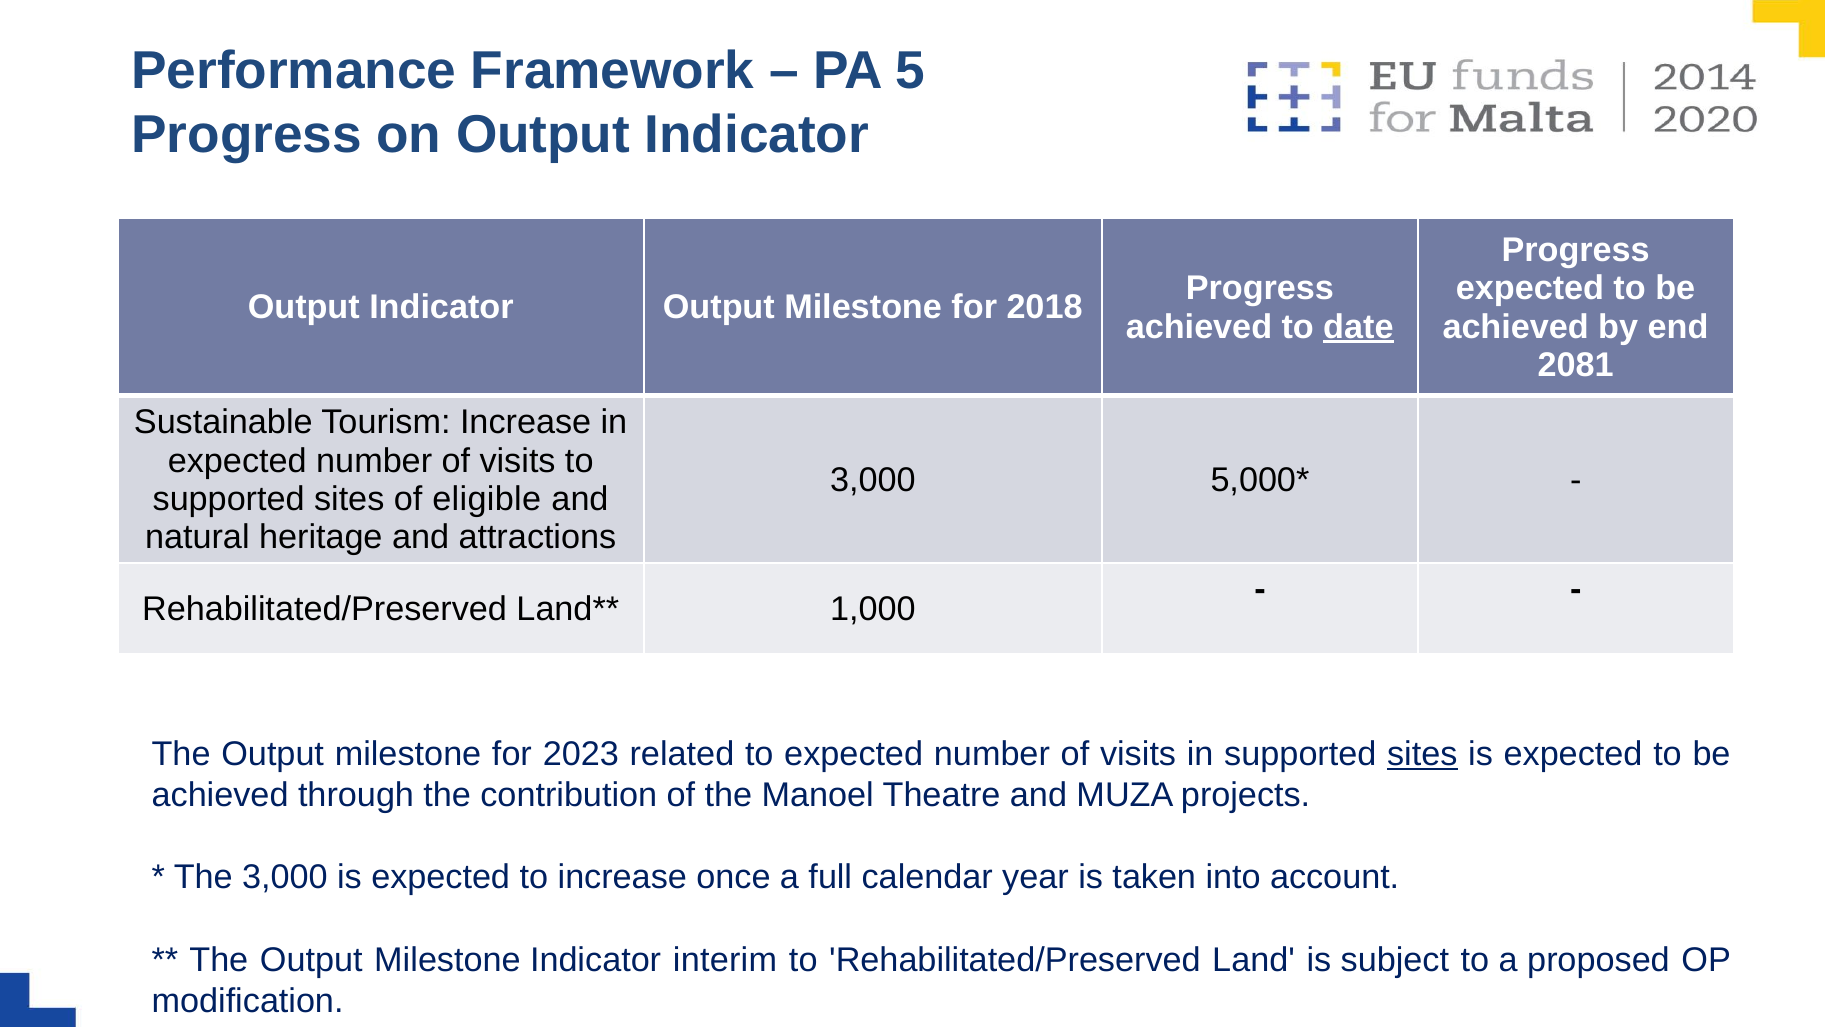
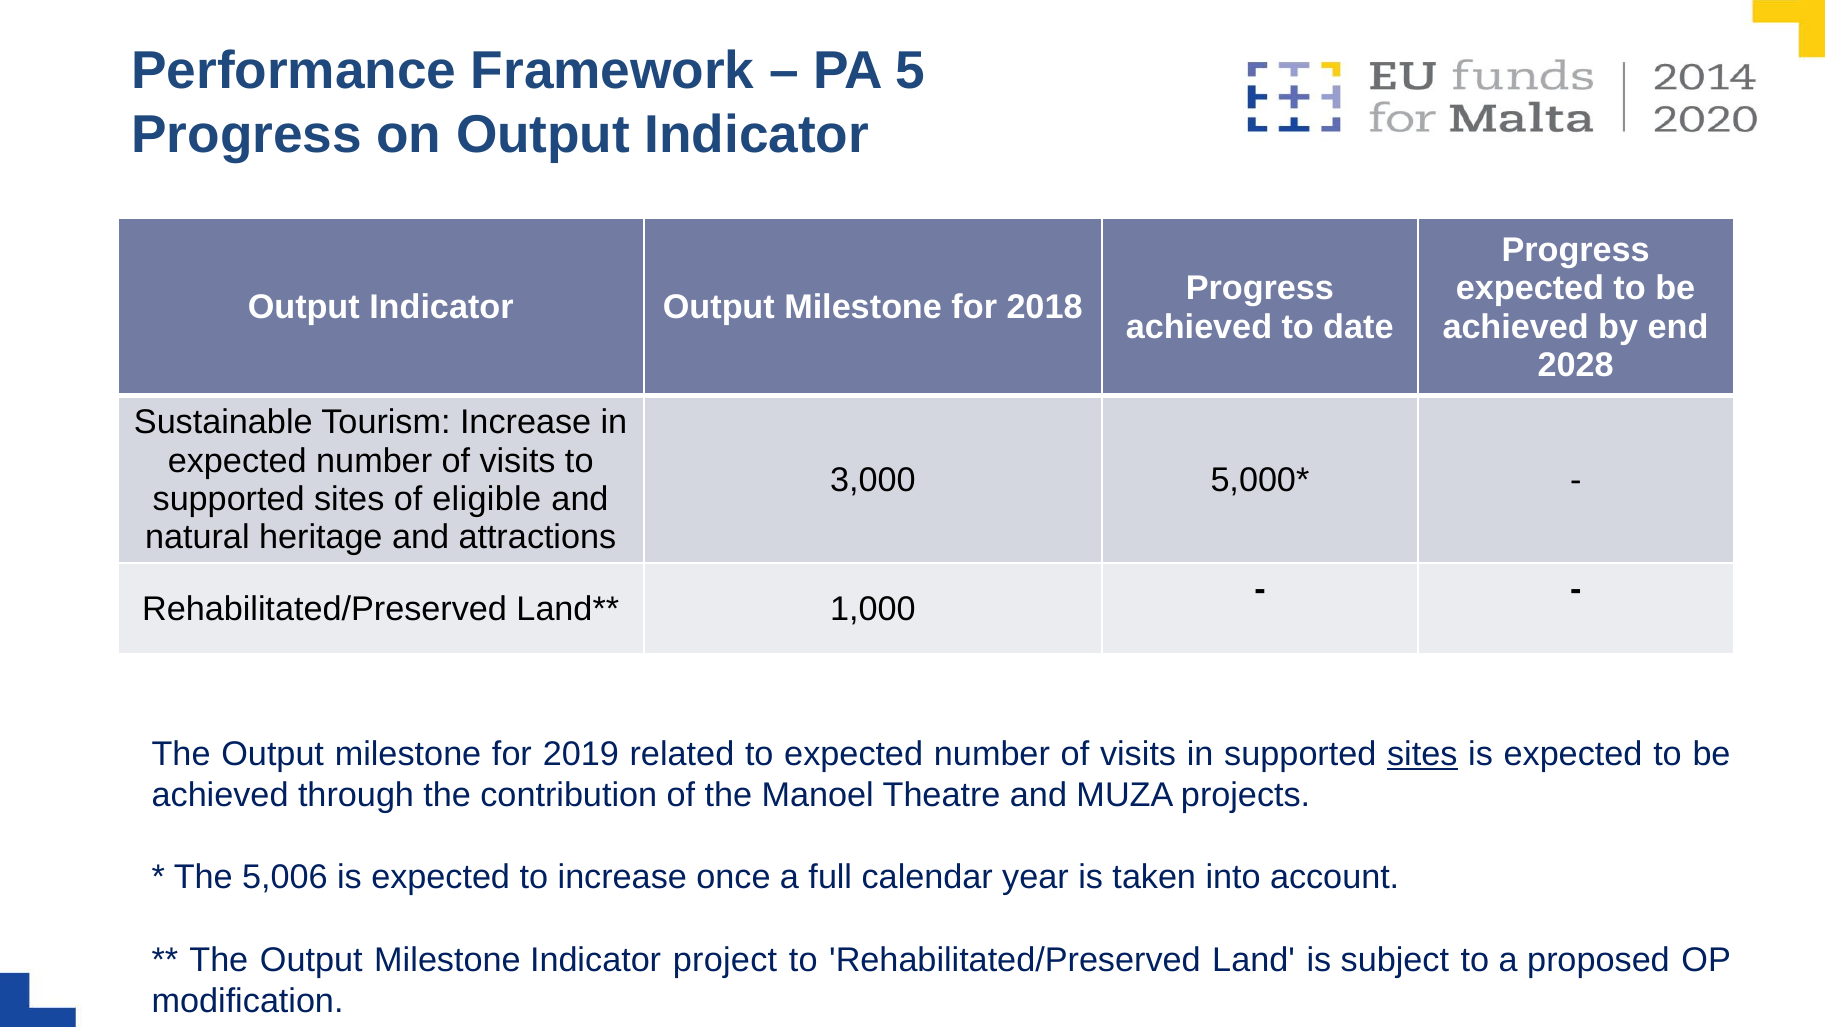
date underline: present -> none
2081: 2081 -> 2028
2023: 2023 -> 2019
The 3,000: 3,000 -> 5,006
interim: interim -> project
